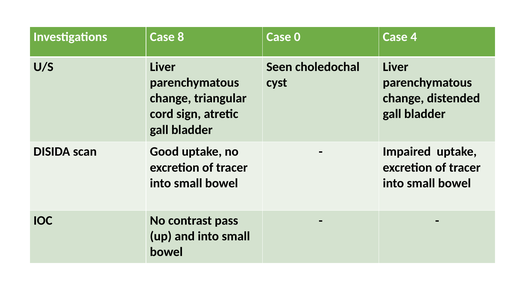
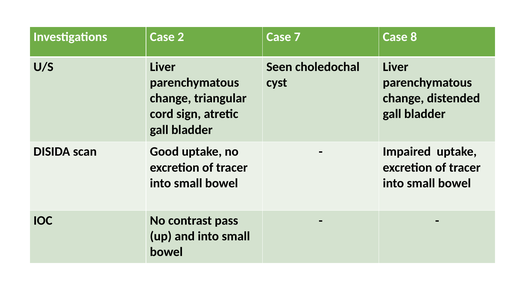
8: 8 -> 2
0: 0 -> 7
4: 4 -> 8
